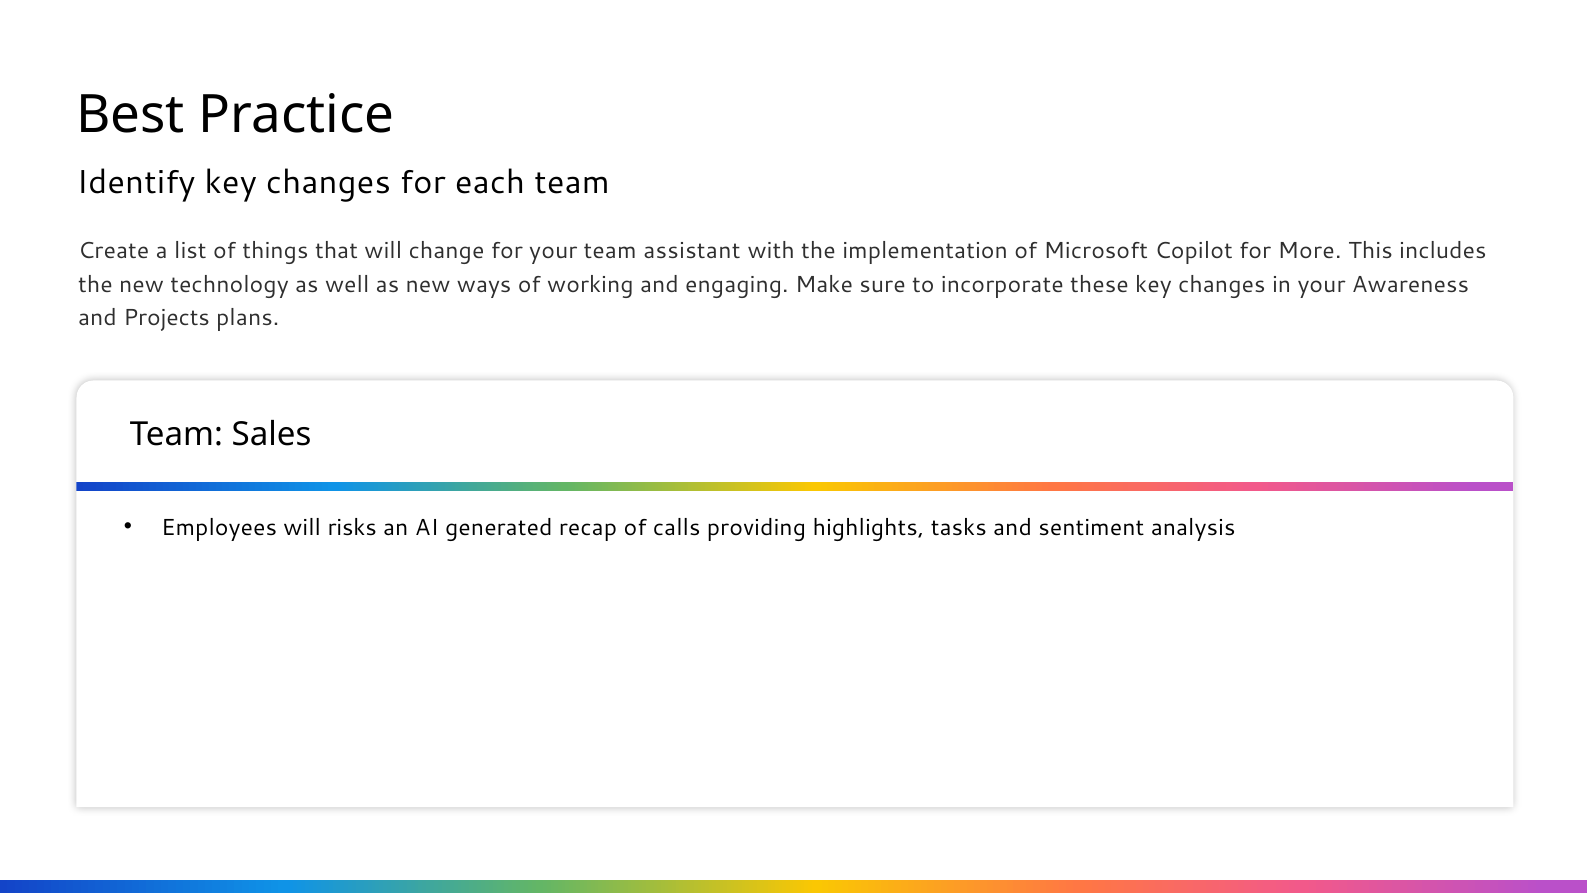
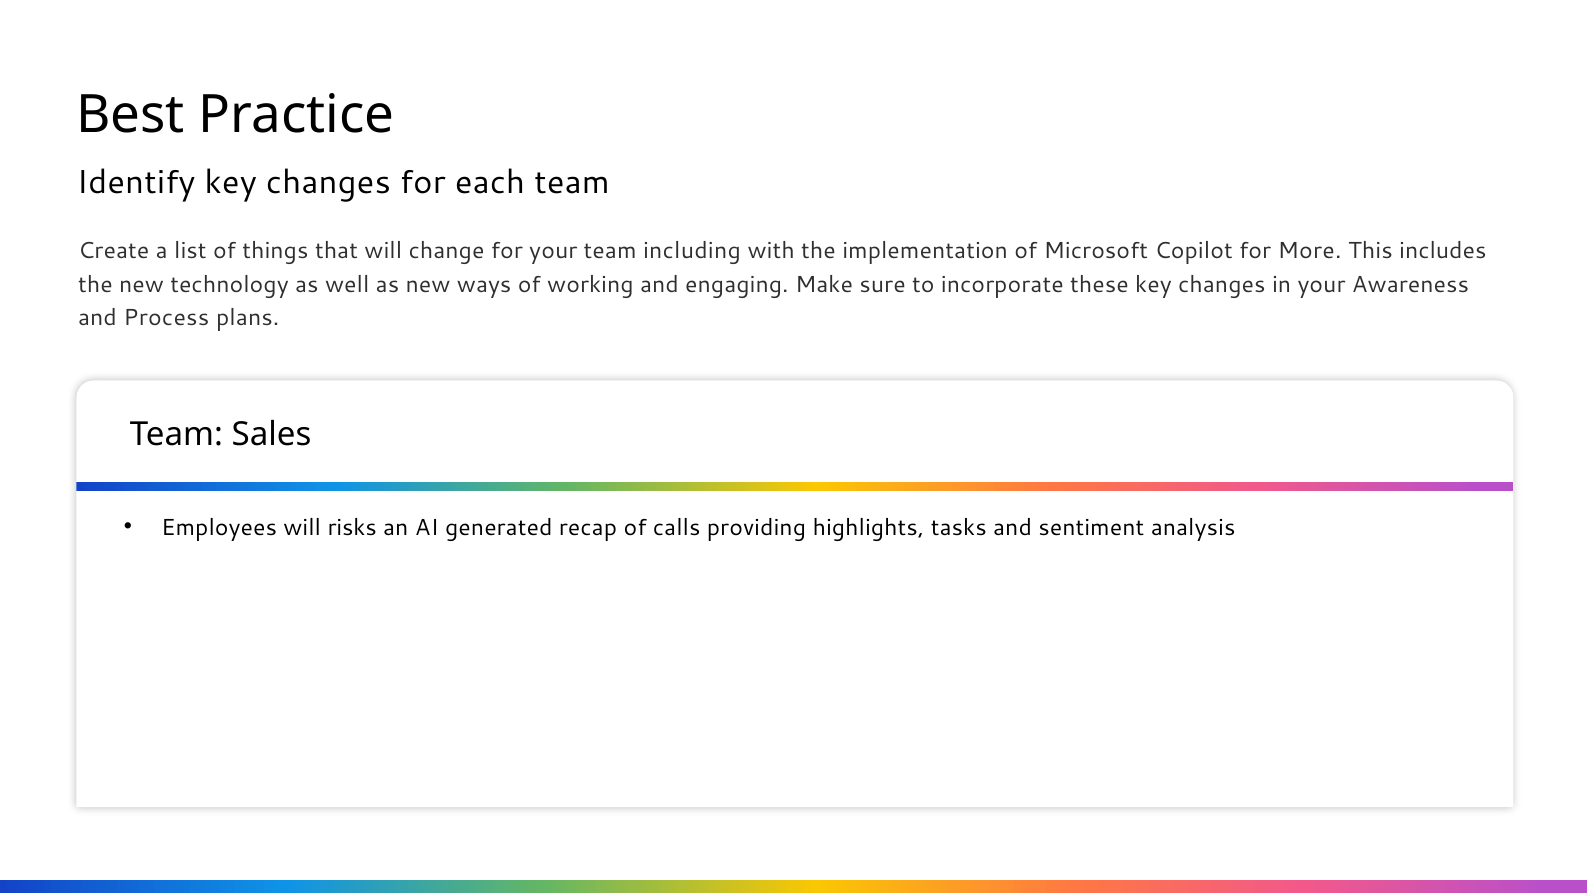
assistant: assistant -> including
Projects: Projects -> Process
